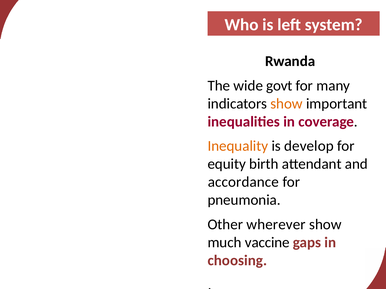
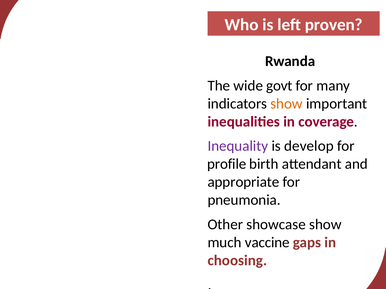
system: system -> proven
Inequality colour: orange -> purple
equity: equity -> profile
accordance: accordance -> appropriate
wherever: wherever -> showcase
